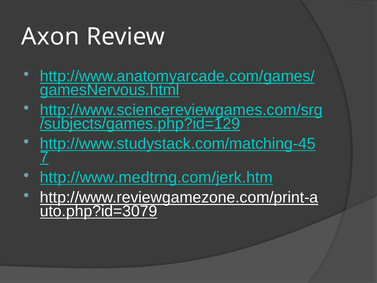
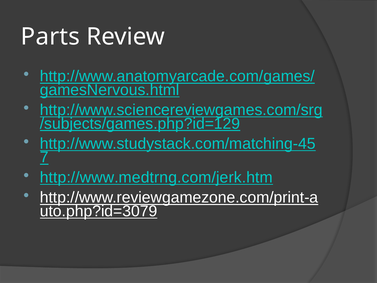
Axon: Axon -> Parts
